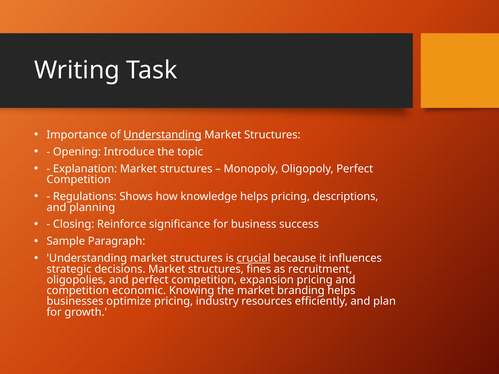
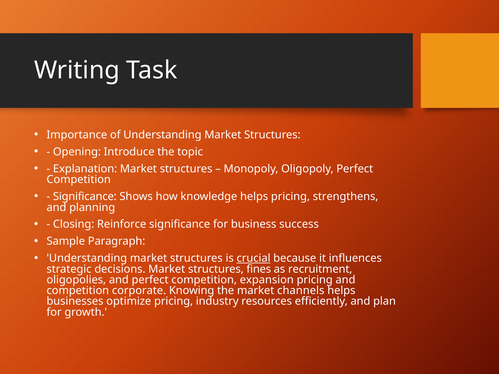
Understanding at (162, 135) underline: present -> none
Regulations at (85, 197): Regulations -> Significance
descriptions: descriptions -> strengthens
economic: economic -> corporate
branding: branding -> channels
